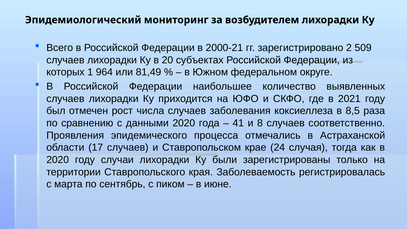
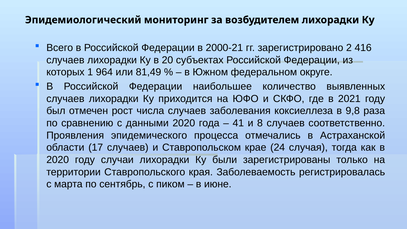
509: 509 -> 416
8,5: 8,5 -> 9,8
